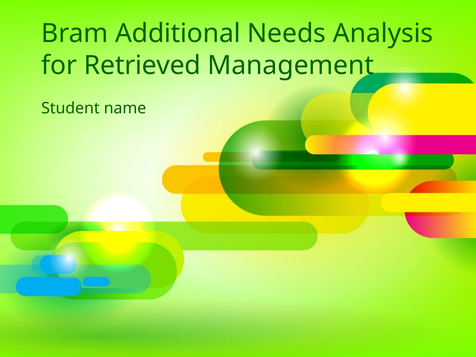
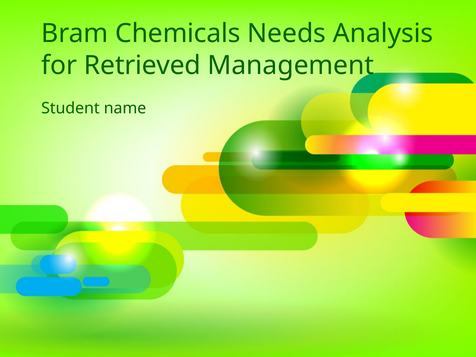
Additional: Additional -> Chemicals
